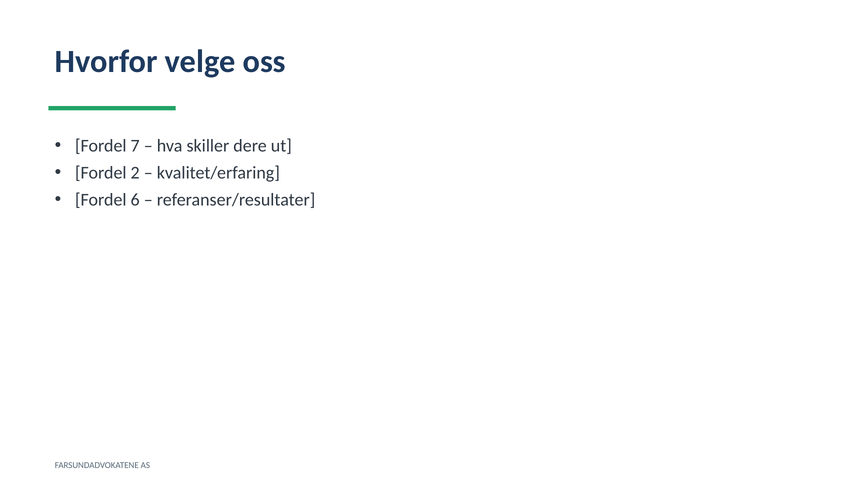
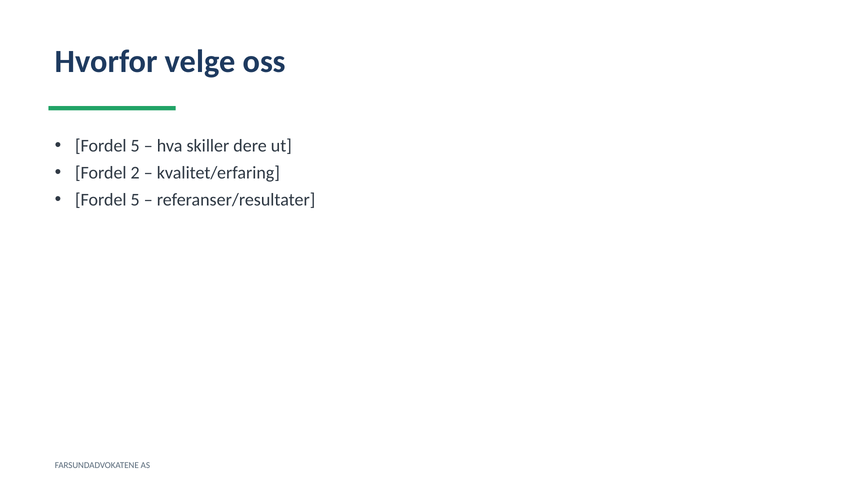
7 at (135, 146): 7 -> 5
6 at (135, 200): 6 -> 5
